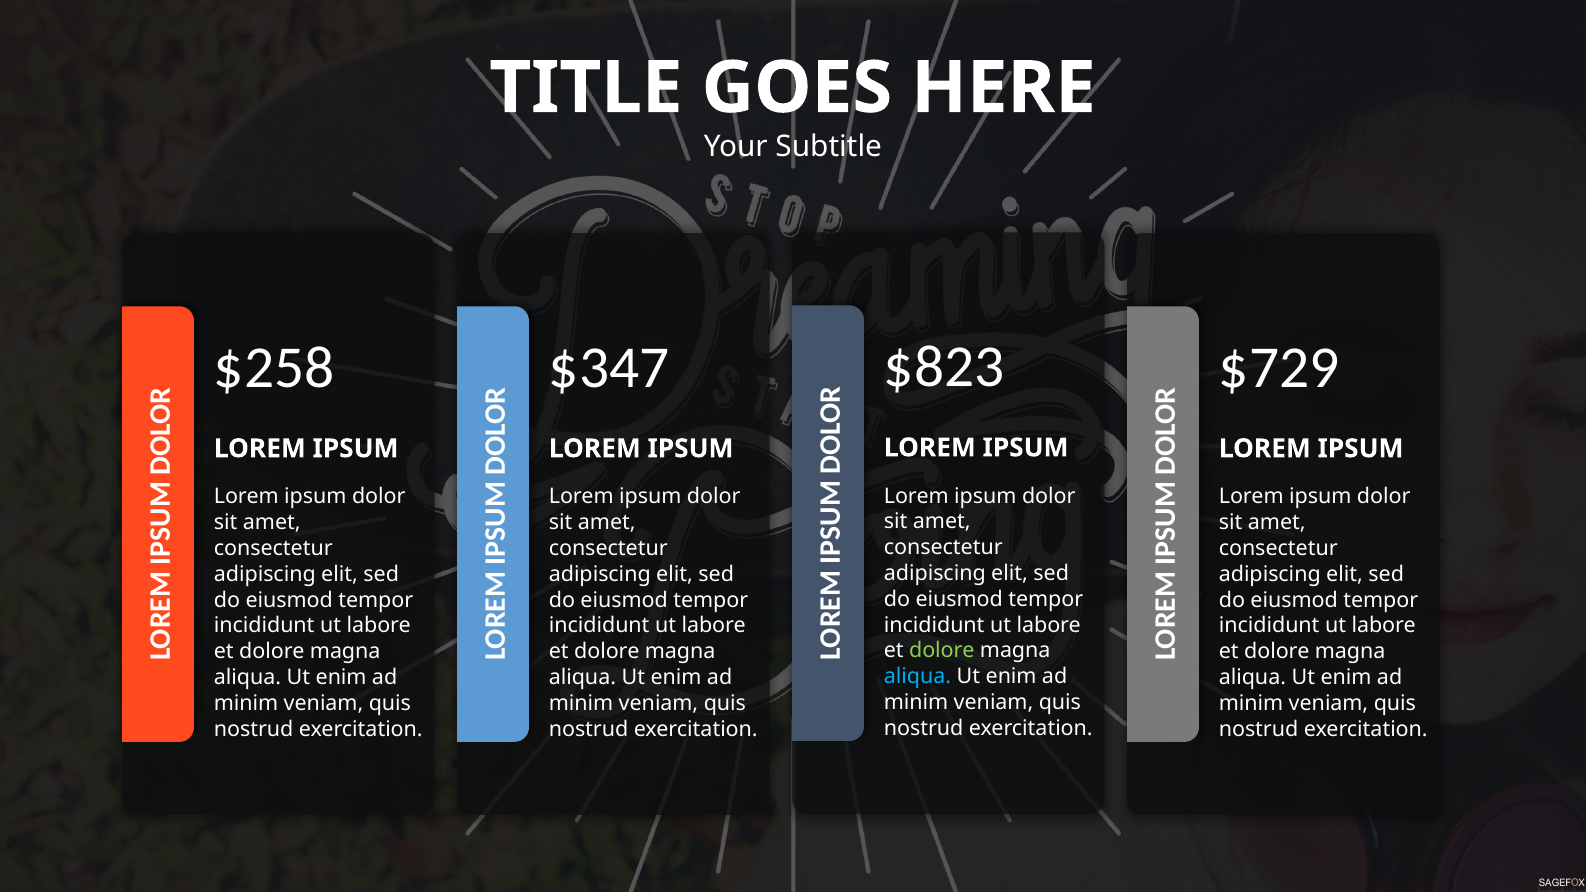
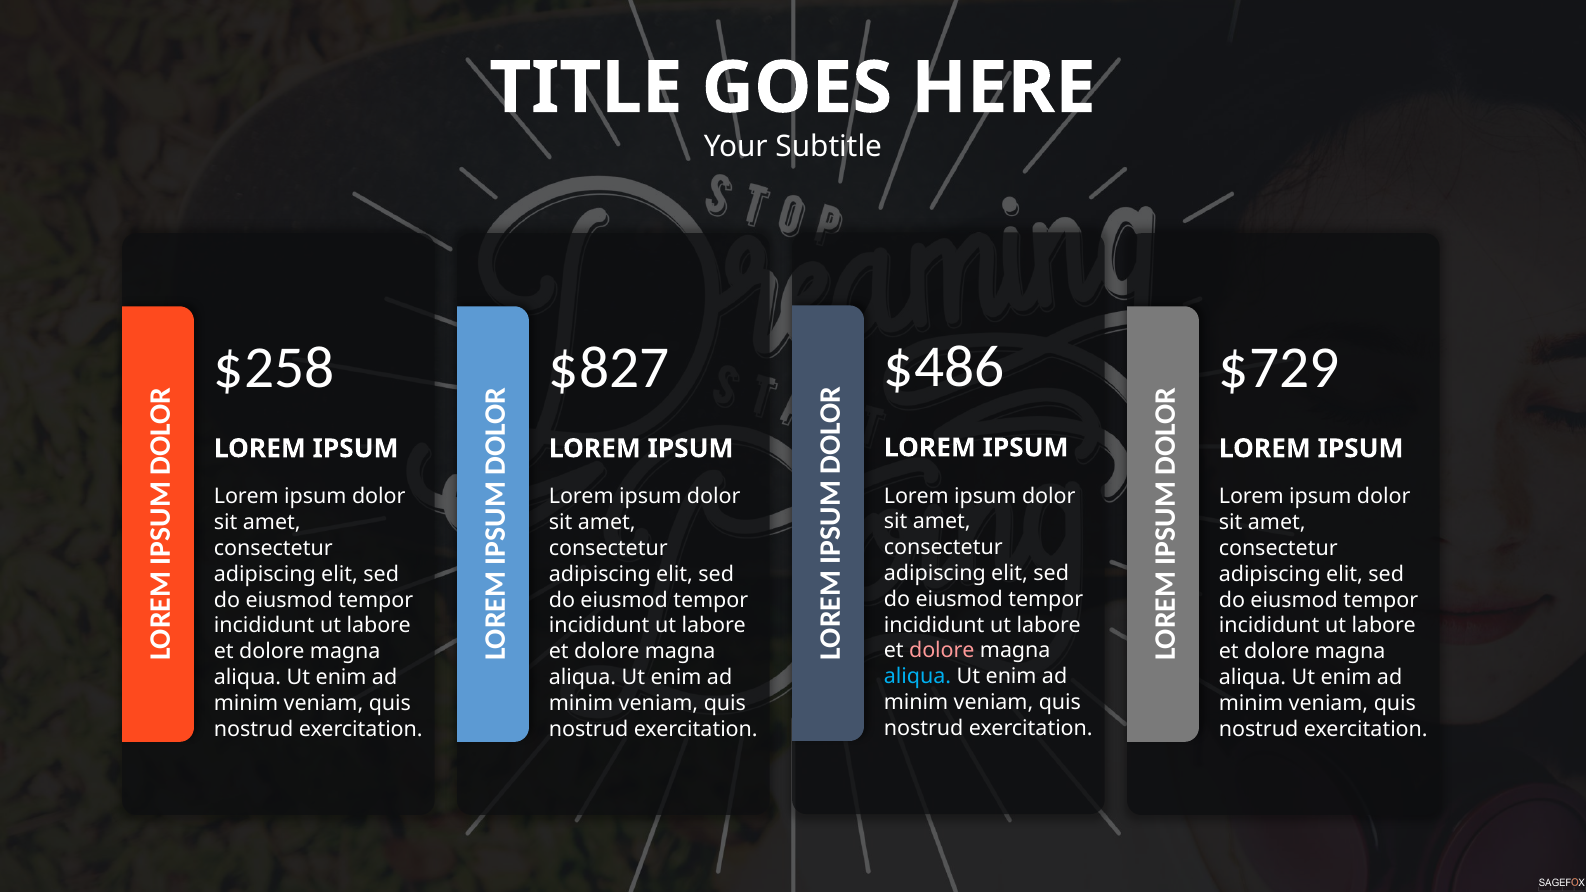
$823: $823 -> $486
$347: $347 -> $827
dolore at (942, 651) colour: light green -> pink
